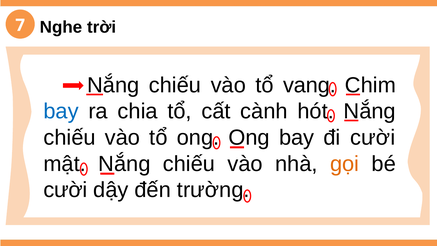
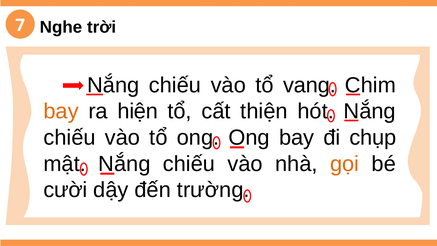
bay at (61, 111) colour: blue -> orange
chia: chia -> hiện
cành: cành -> thiện
đi cười: cười -> chụp
